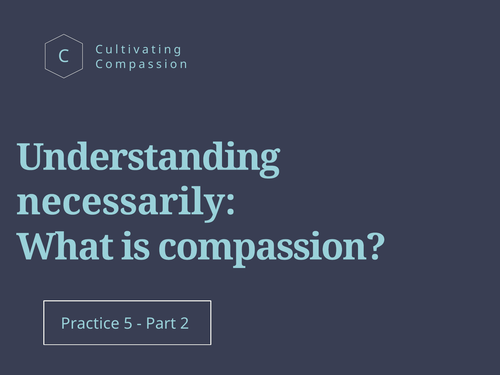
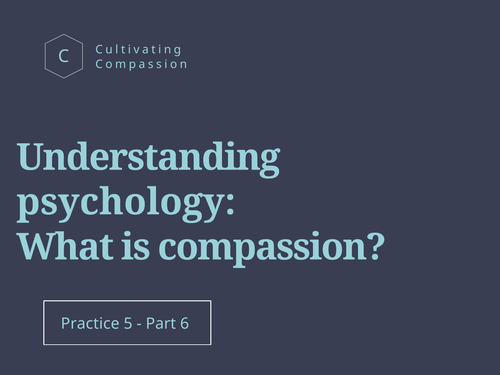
necessarily: necessarily -> psychology
2: 2 -> 6
